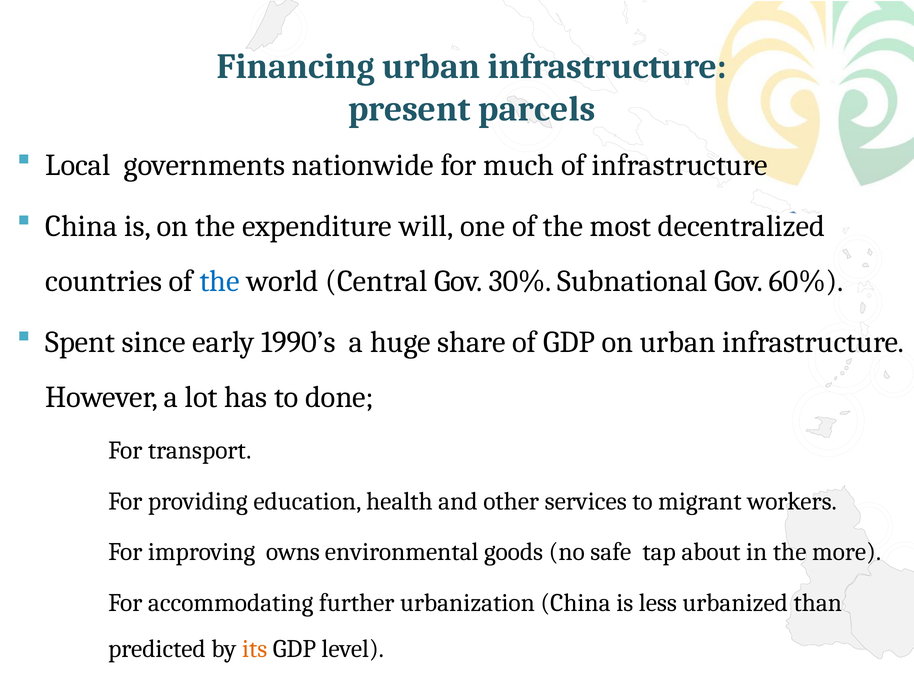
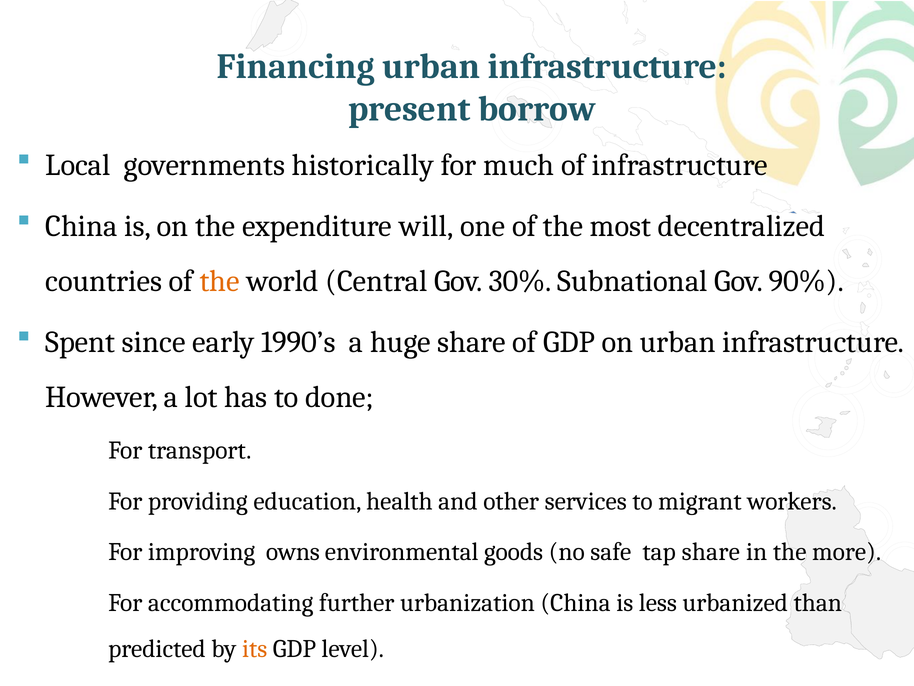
parcels: parcels -> borrow
nationwide: nationwide -> historically
the at (220, 281) colour: blue -> orange
60%: 60% -> 90%
tap about: about -> share
